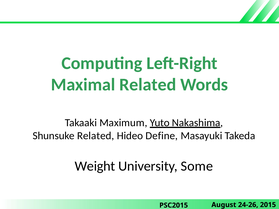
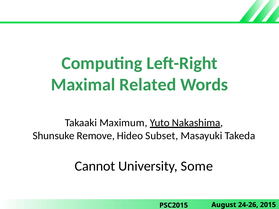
Shunsuke Related: Related -> Remove
Define: Define -> Subset
Weight: Weight -> Cannot
